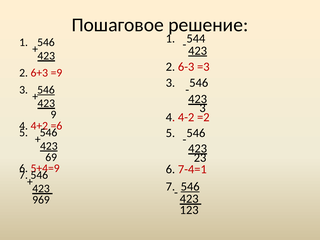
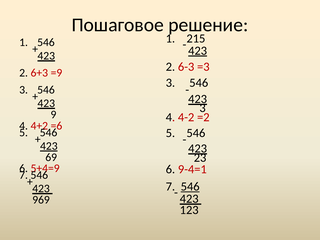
544: 544 -> 215
546 at (46, 90) underline: present -> none
7-4=1: 7-4=1 -> 9-4=1
